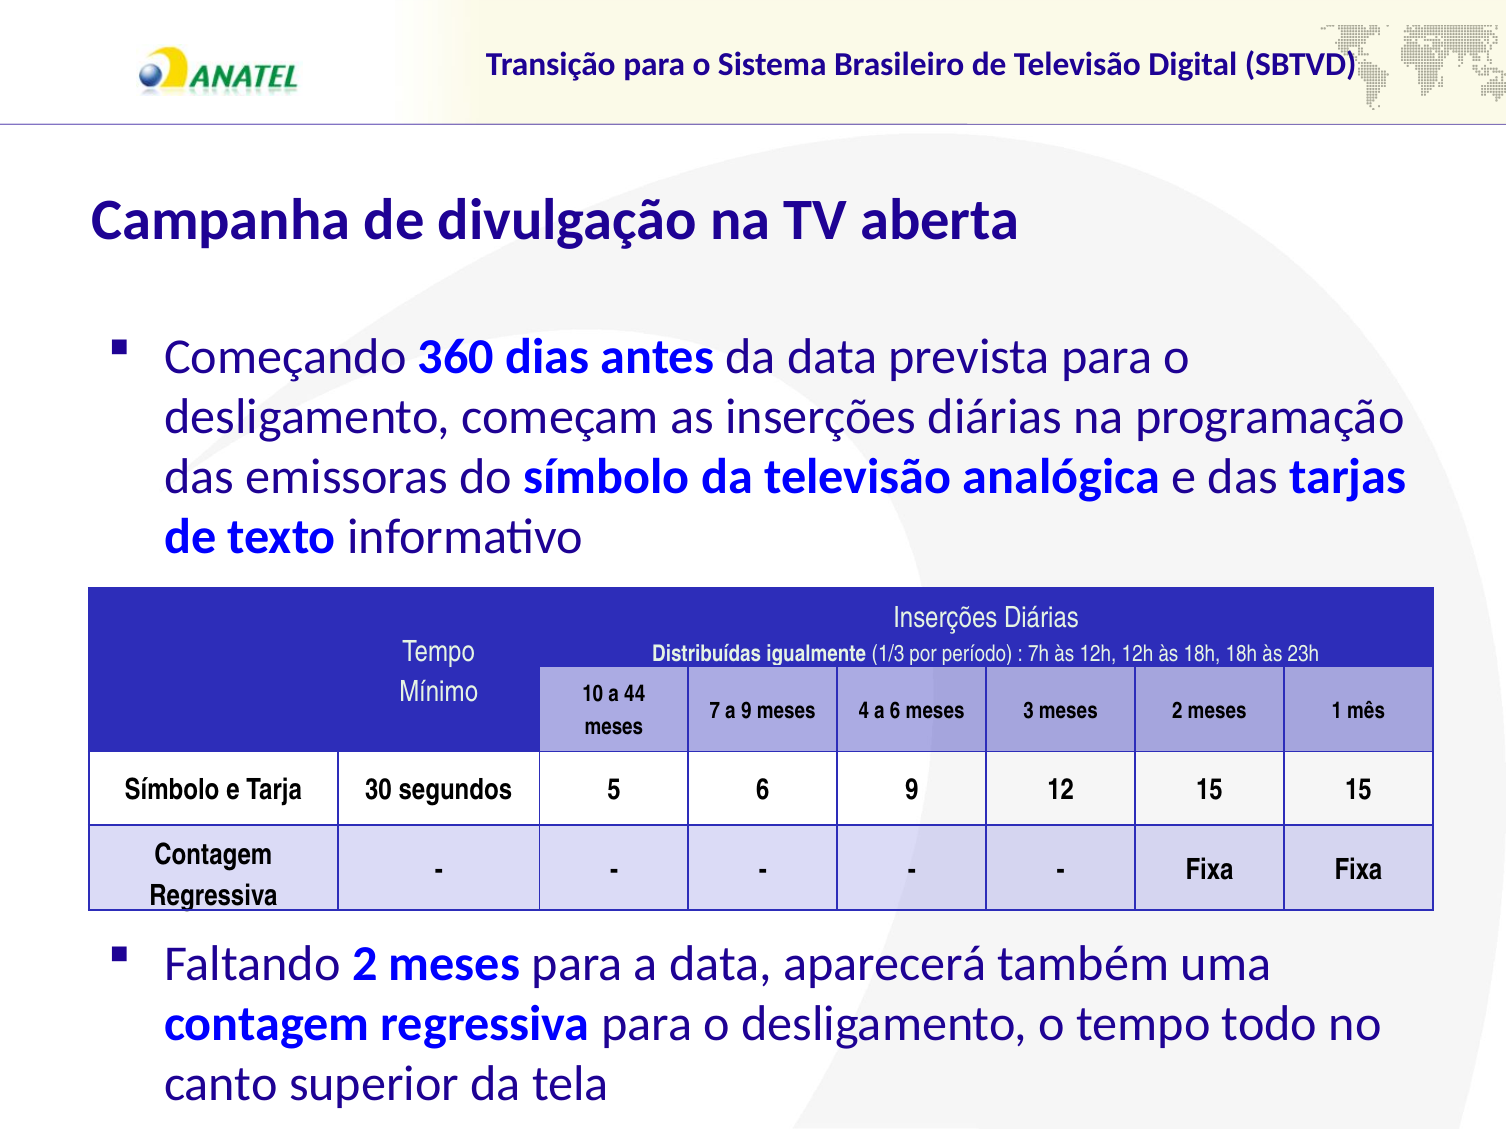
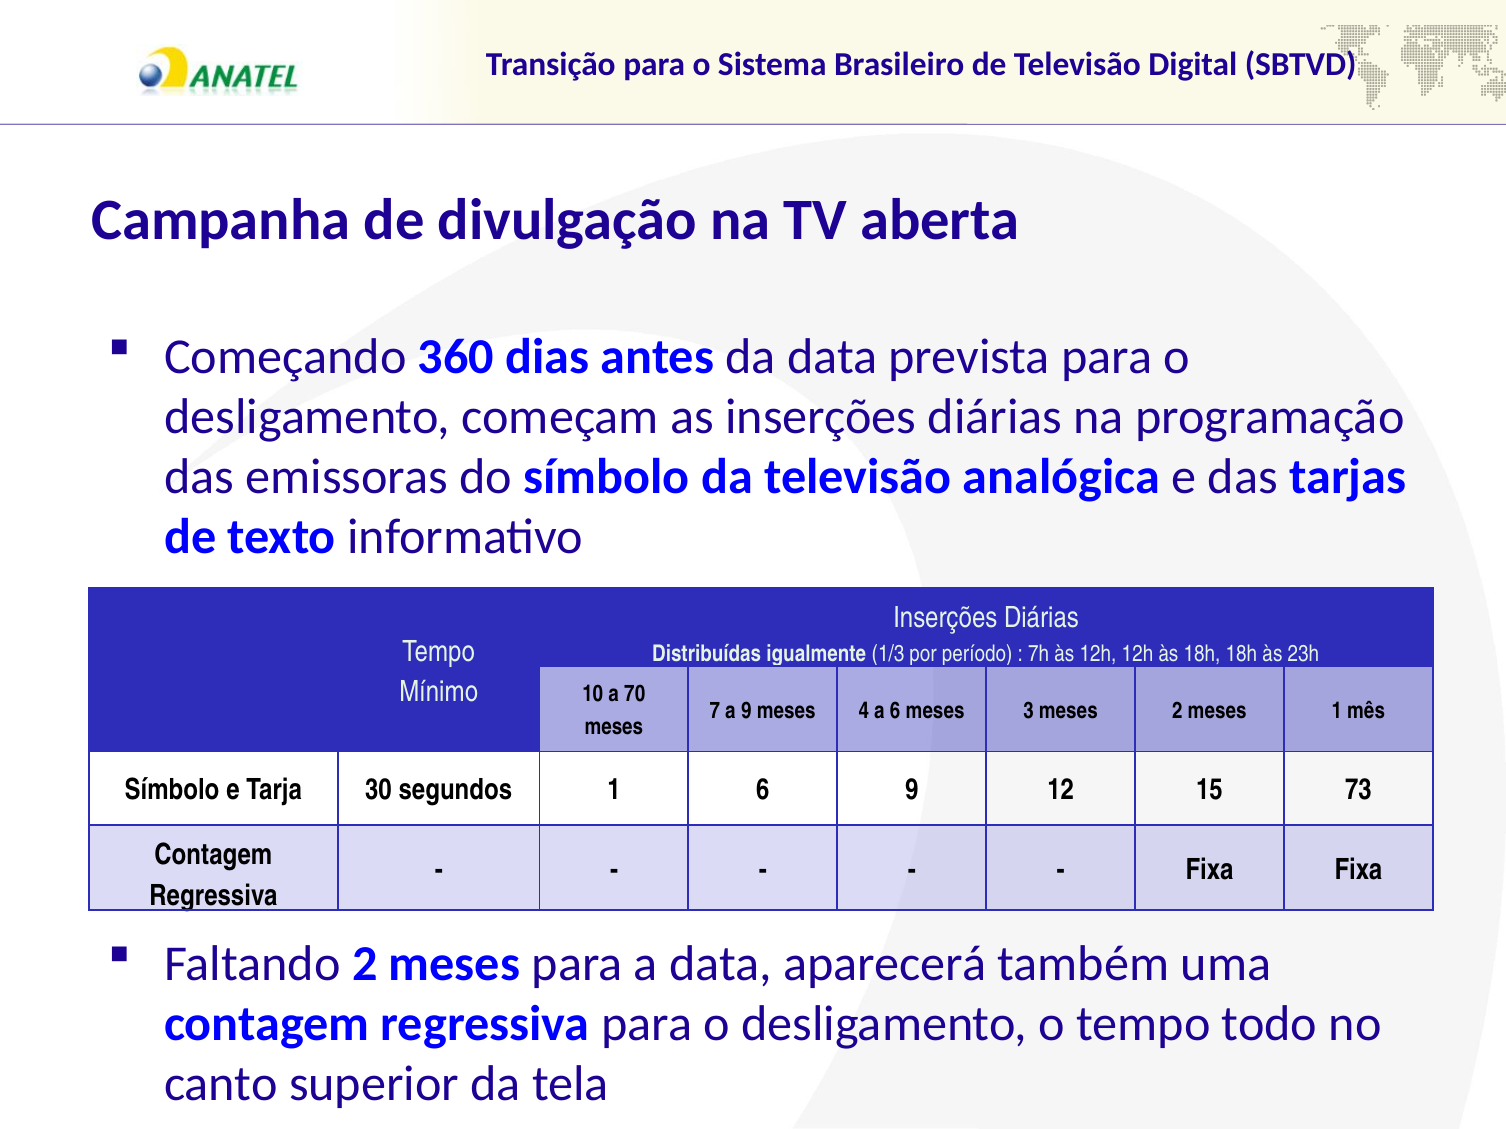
44: 44 -> 70
segundos 5: 5 -> 1
15 15: 15 -> 73
